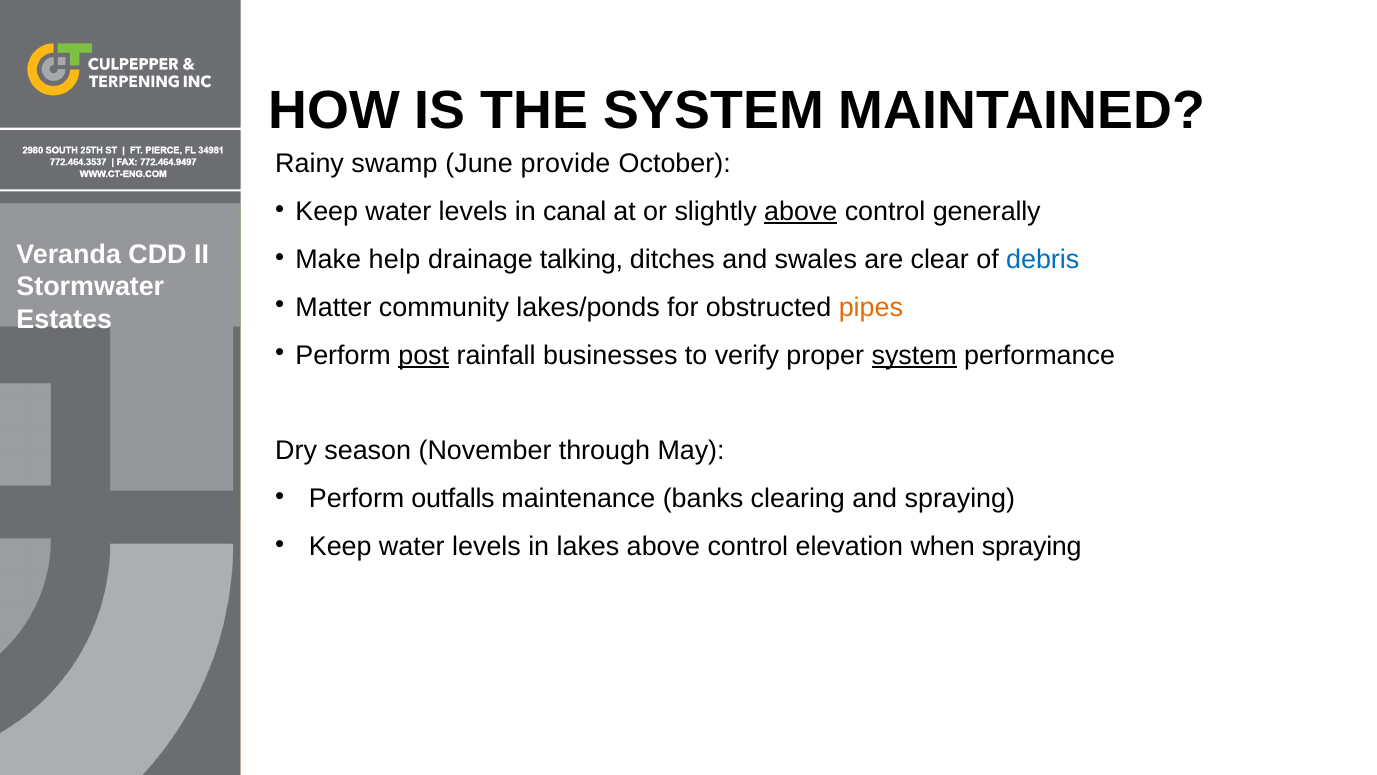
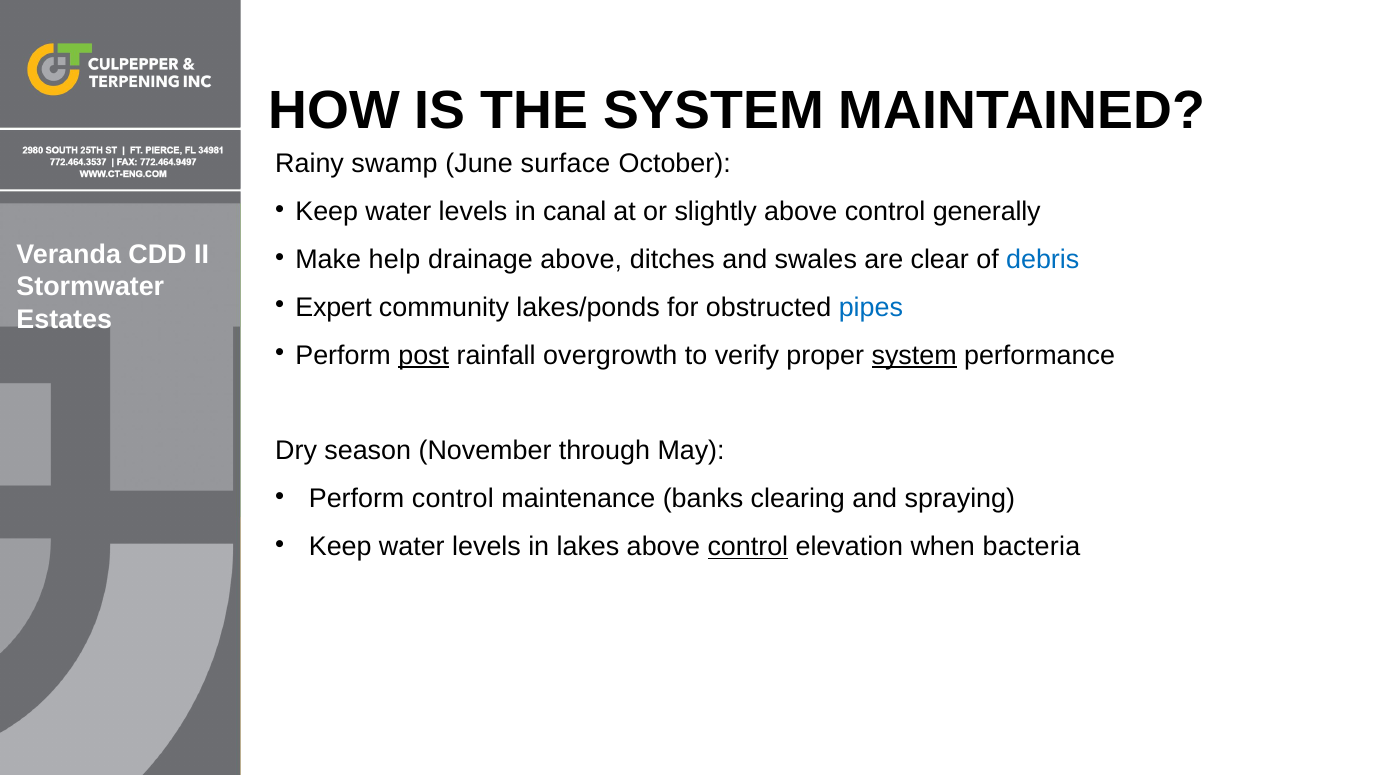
provide: provide -> surface
above at (801, 212) underline: present -> none
drainage talking: talking -> above
Matter: Matter -> Expert
pipes colour: orange -> blue
businesses: businesses -> overgrowth
Perform outfalls: outfalls -> control
control at (748, 547) underline: none -> present
when spraying: spraying -> bacteria
